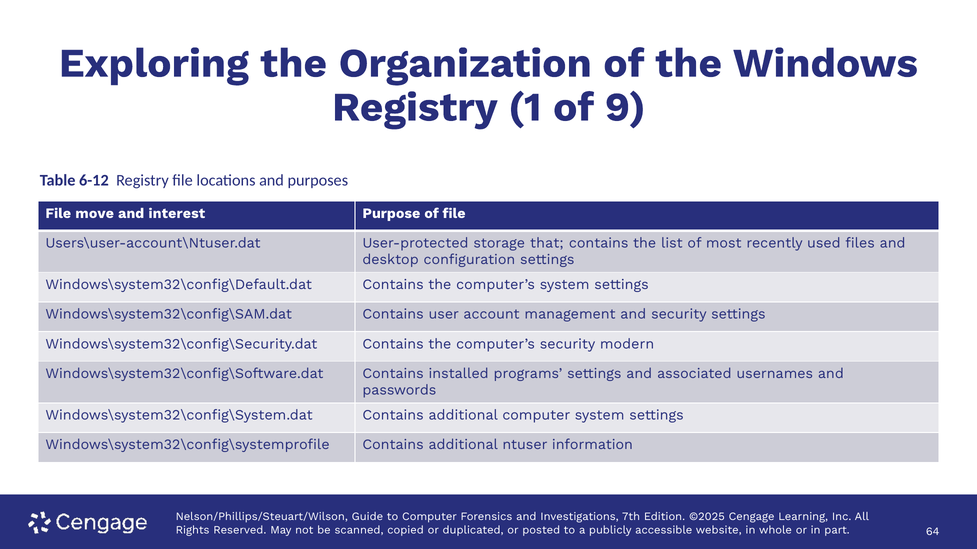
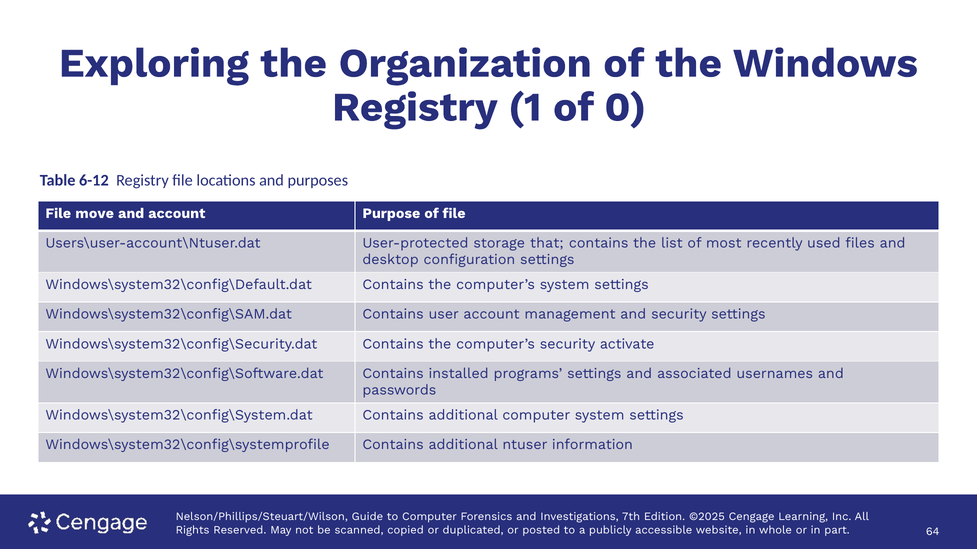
9: 9 -> 0
and interest: interest -> account
modern: modern -> activate
